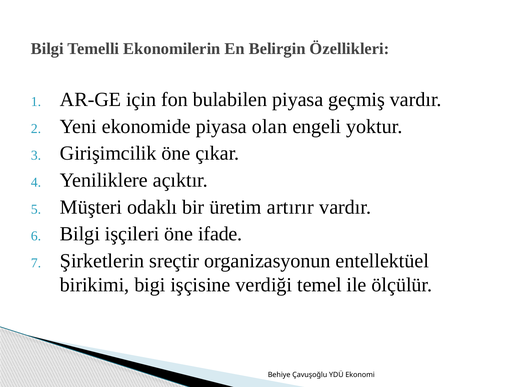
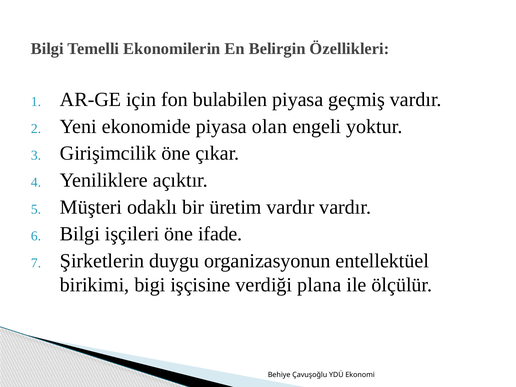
üretim artırır: artırır -> vardır
sreçtir: sreçtir -> duygu
temel: temel -> plana
